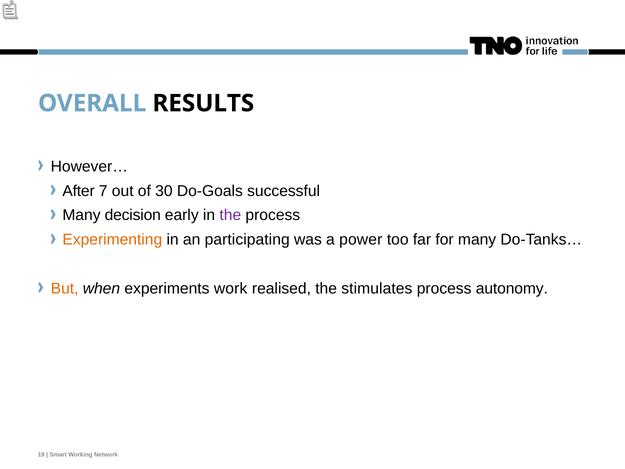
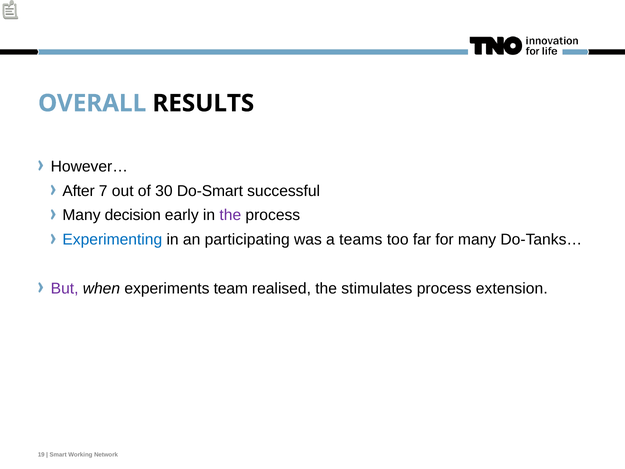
Do-Goals: Do-Goals -> Do-Smart
Experimenting colour: orange -> blue
power: power -> teams
But colour: orange -> purple
work: work -> team
autonomy: autonomy -> extension
